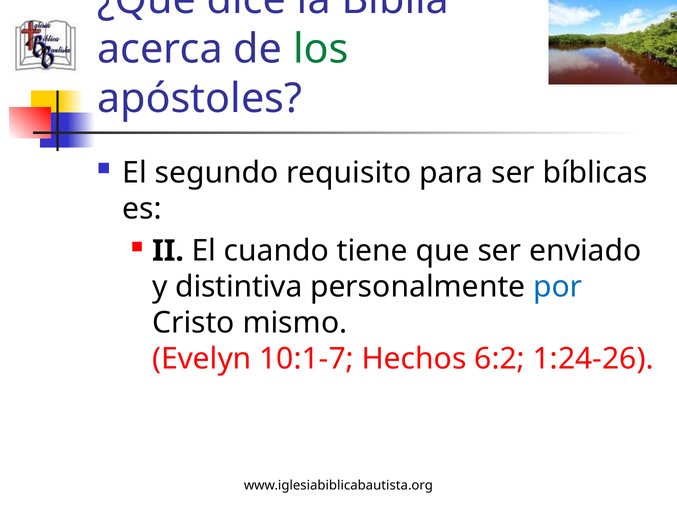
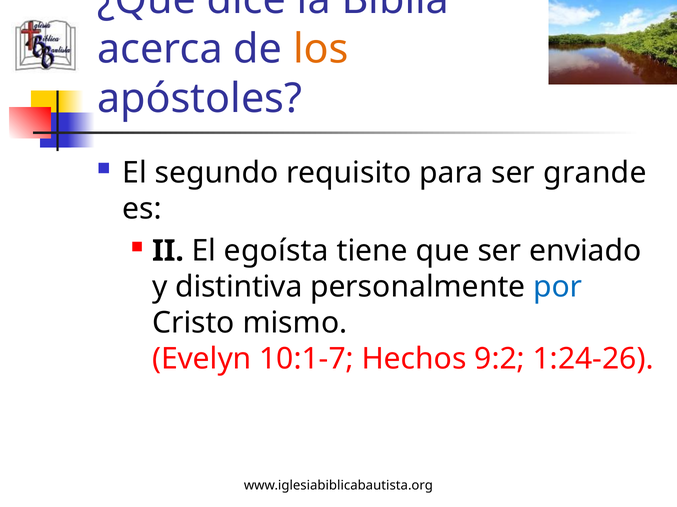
los colour: green -> orange
bíblicas: bíblicas -> grande
cuando: cuando -> egoísta
6:2: 6:2 -> 9:2
